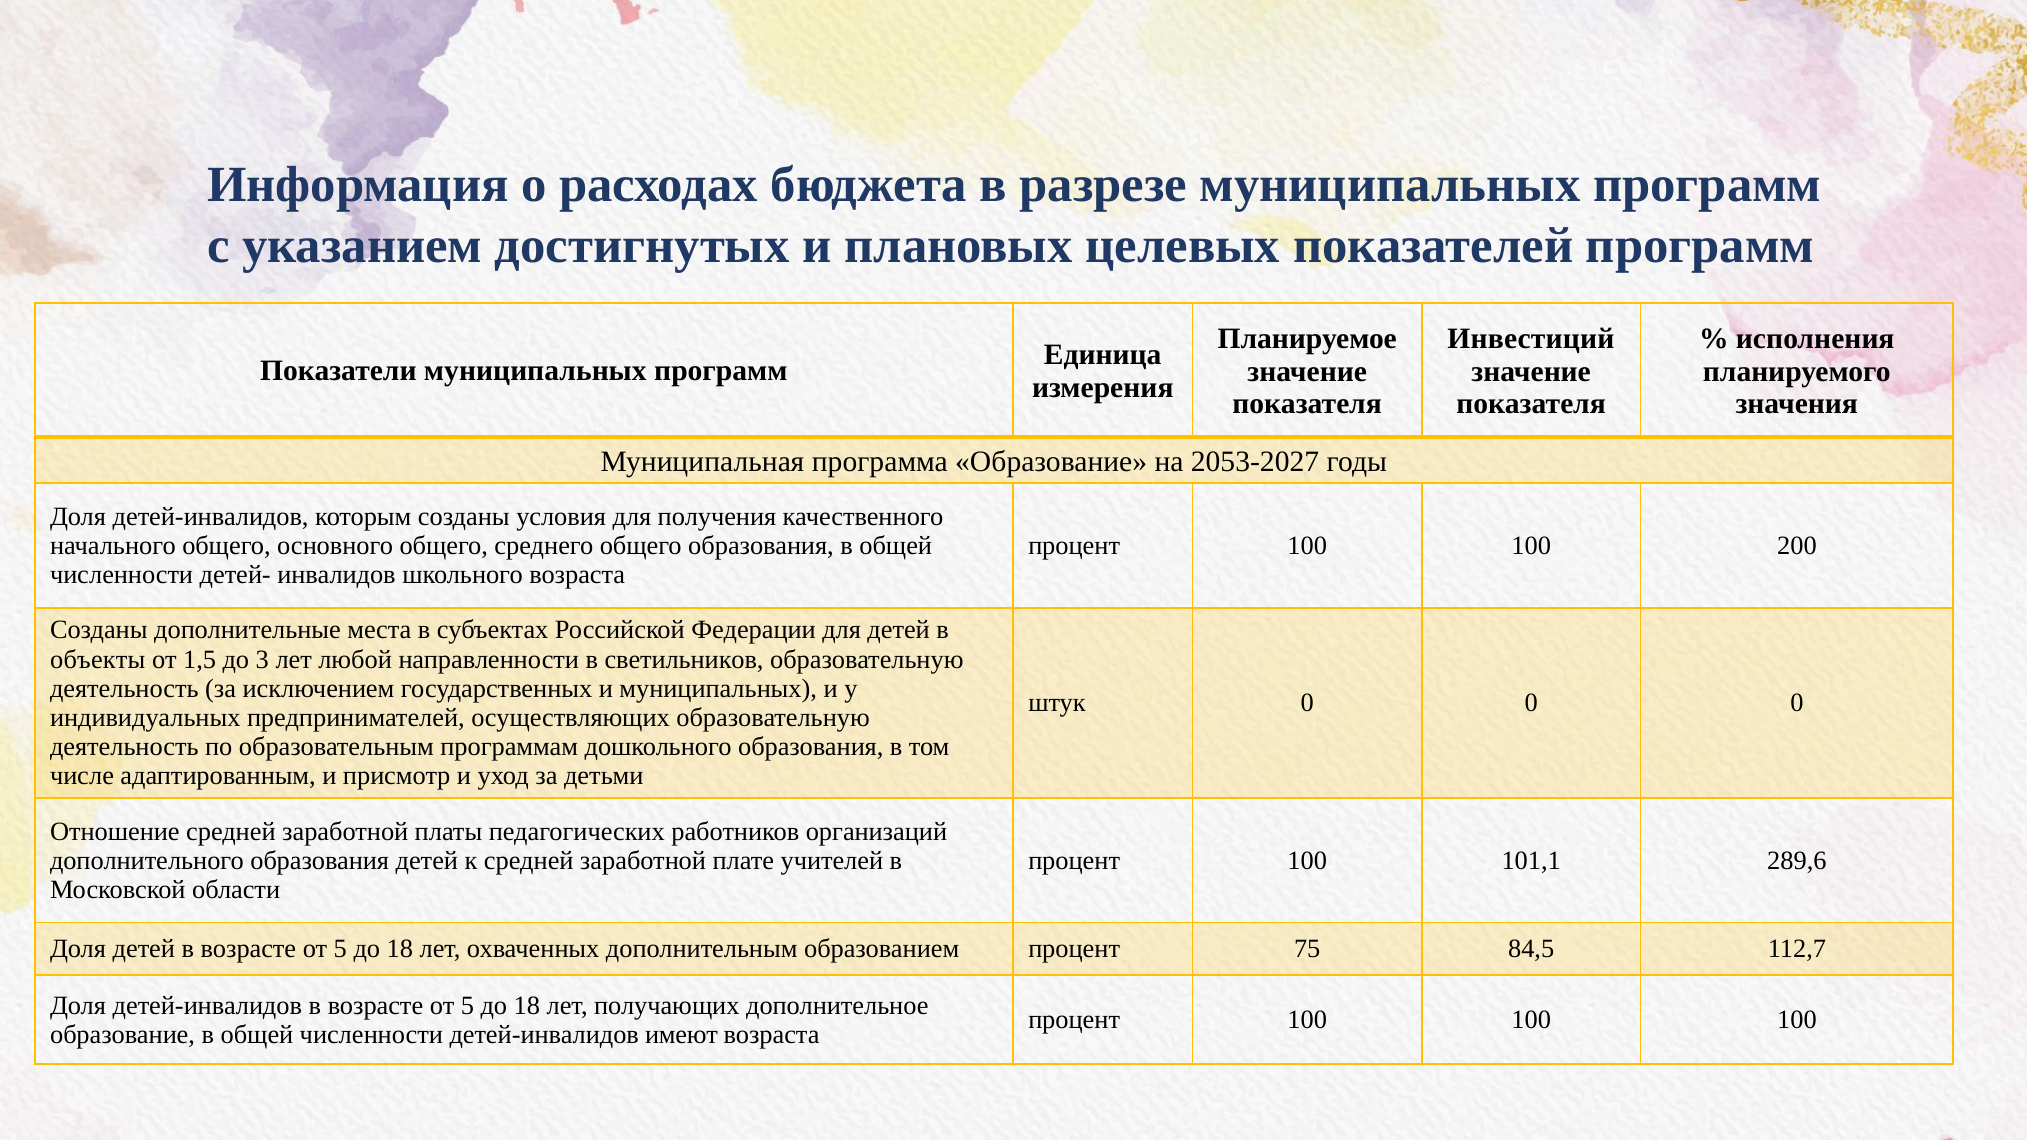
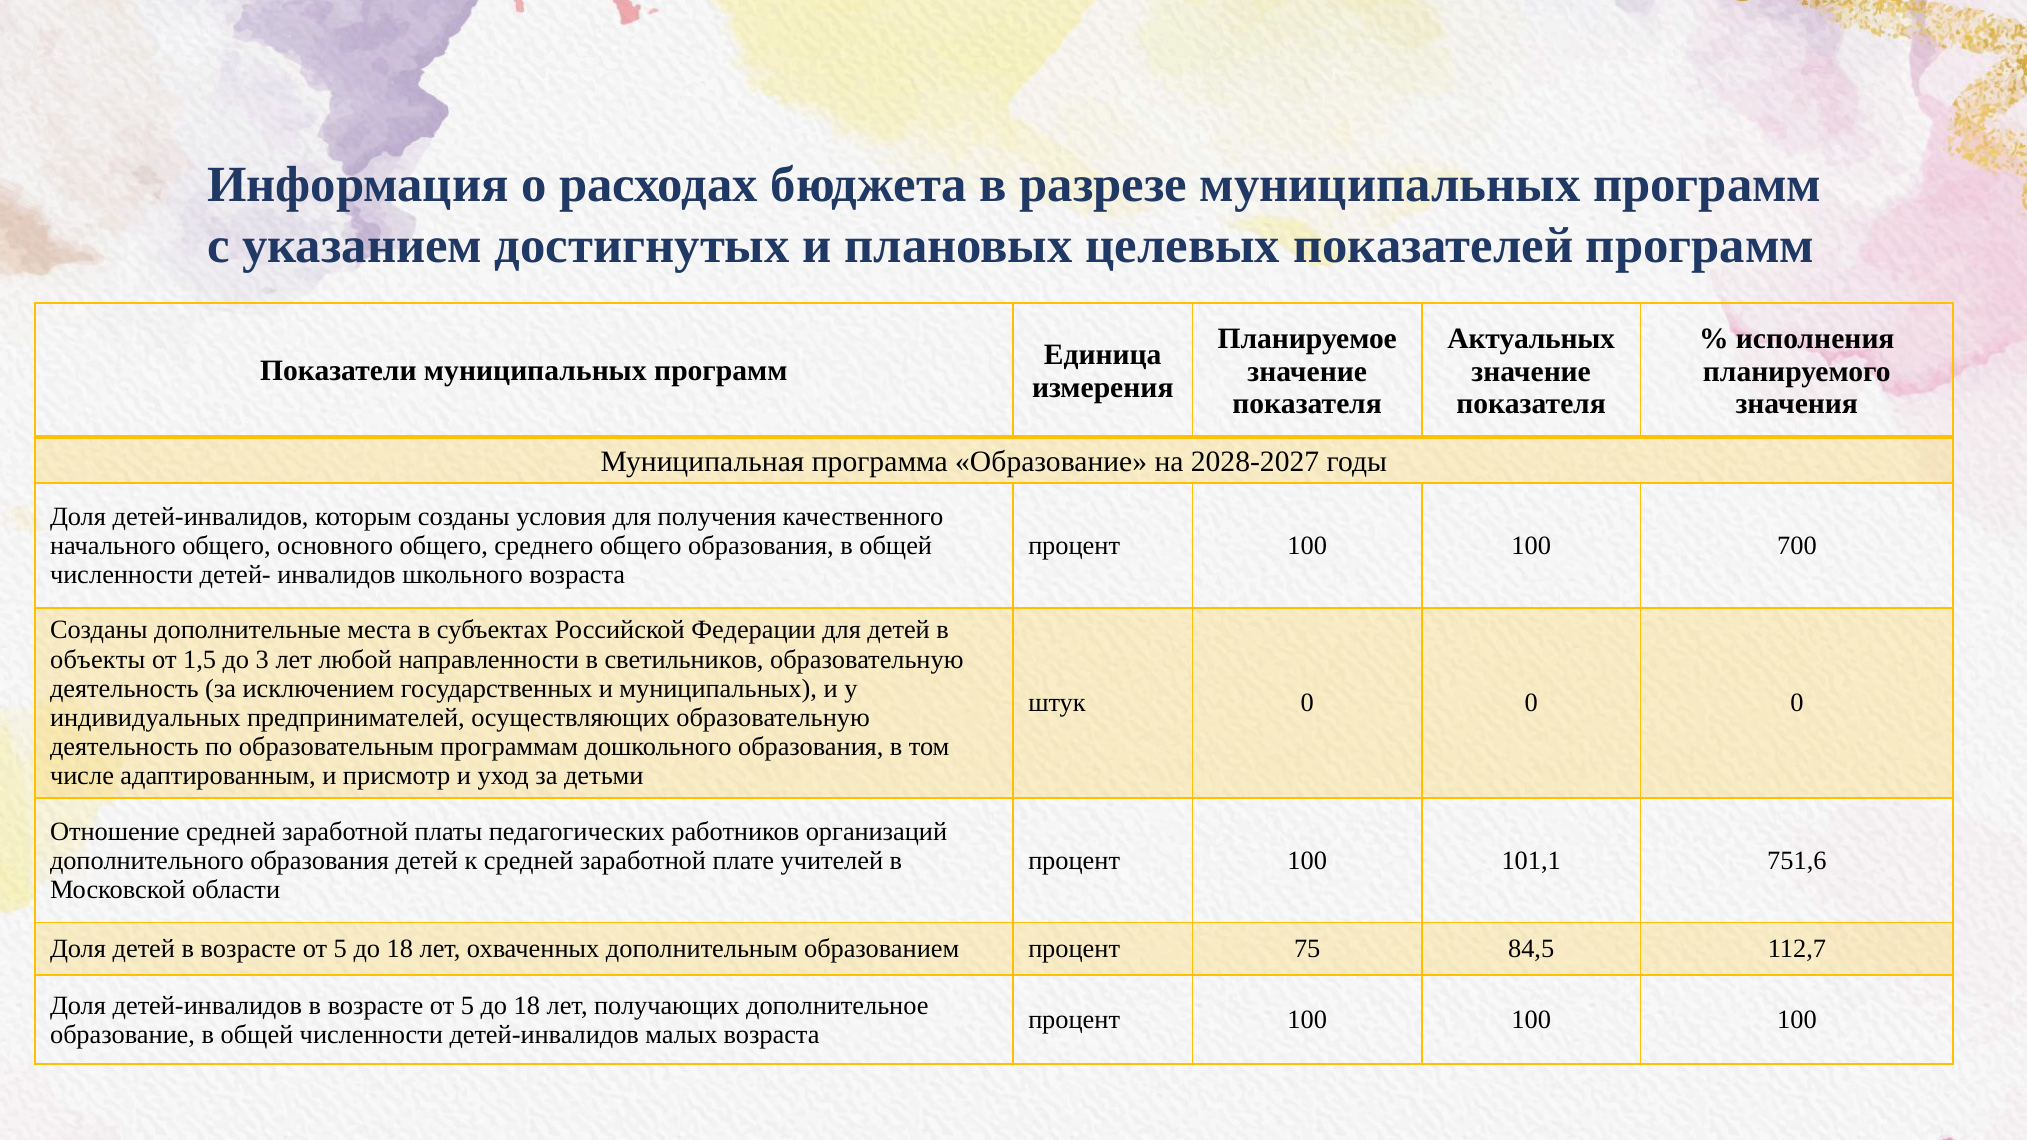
Инвестиций: Инвестиций -> Актуальных
2053-2027: 2053-2027 -> 2028-2027
200: 200 -> 700
289,6: 289,6 -> 751,6
имеют: имеют -> малых
